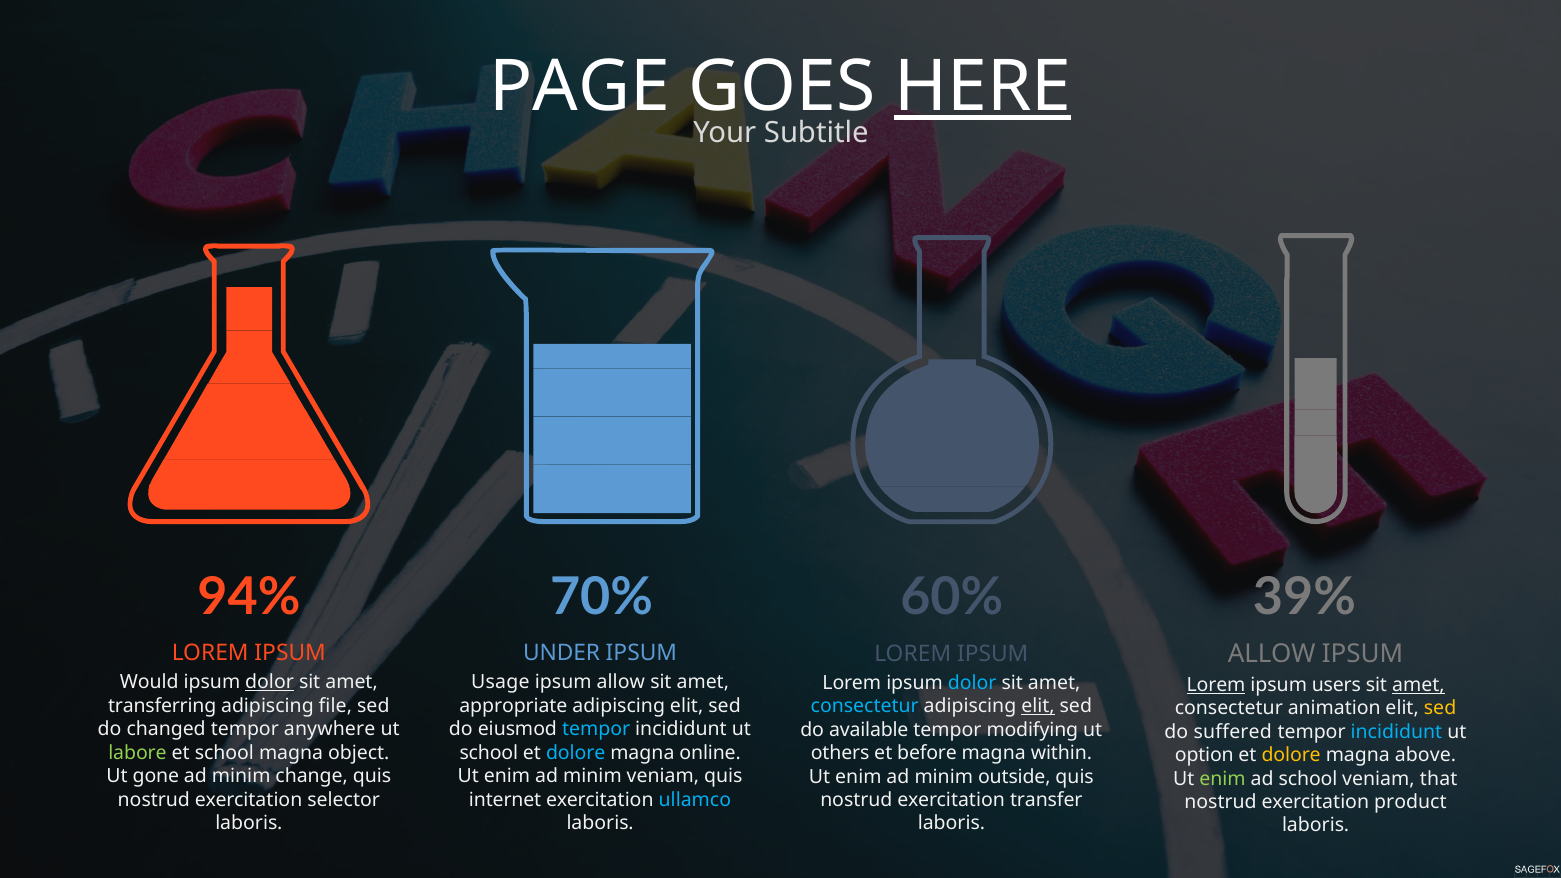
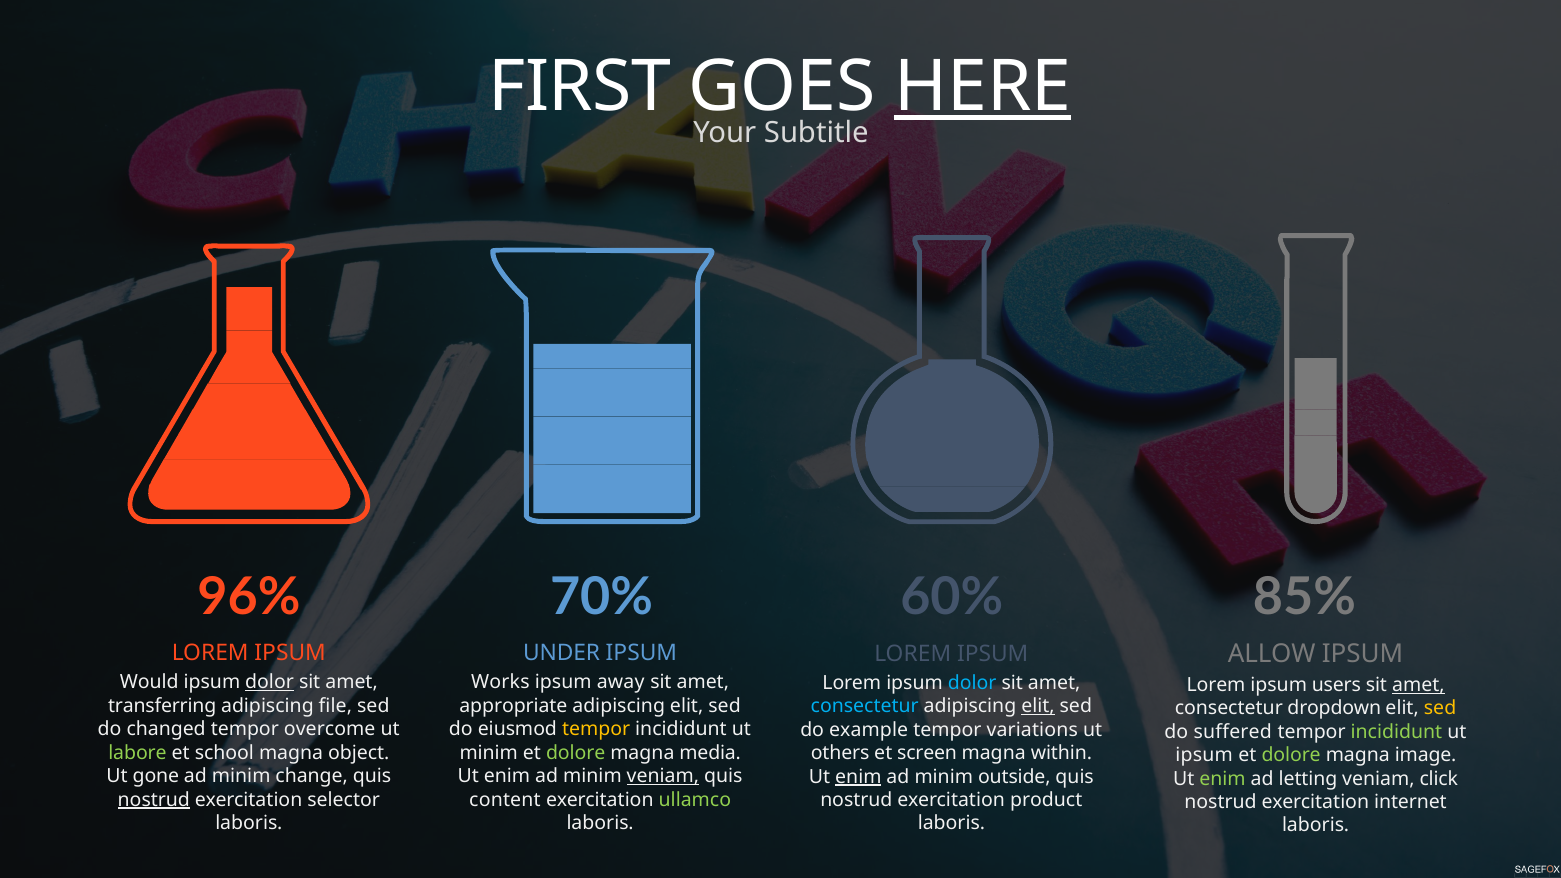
PAGE: PAGE -> FIRST
94%: 94% -> 96%
39%: 39% -> 85%
Usage: Usage -> Works
ipsum allow: allow -> away
Lorem at (1216, 685) underline: present -> none
animation: animation -> dropdown
anywhere: anywhere -> overcome
tempor at (596, 729) colour: light blue -> yellow
available: available -> example
modifying: modifying -> variations
incididunt at (1396, 732) colour: light blue -> light green
school at (489, 753): school -> minim
dolore at (576, 753) colour: light blue -> light green
online: online -> media
before: before -> screen
option at (1204, 755): option -> ipsum
dolore at (1291, 755) colour: yellow -> light green
above: above -> image
veniam at (663, 776) underline: none -> present
enim at (858, 777) underline: none -> present
ad school: school -> letting
that: that -> click
nostrud at (154, 800) underline: none -> present
internet: internet -> content
ullamco colour: light blue -> light green
transfer: transfer -> product
product: product -> internet
